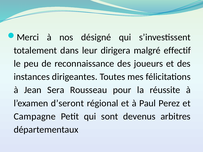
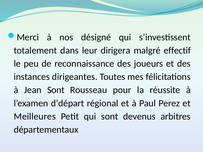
Jean Sera: Sera -> Sont
d’seront: d’seront -> d’départ
Campagne: Campagne -> Meilleures
